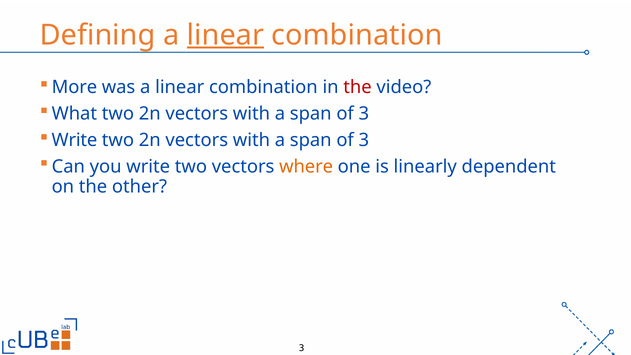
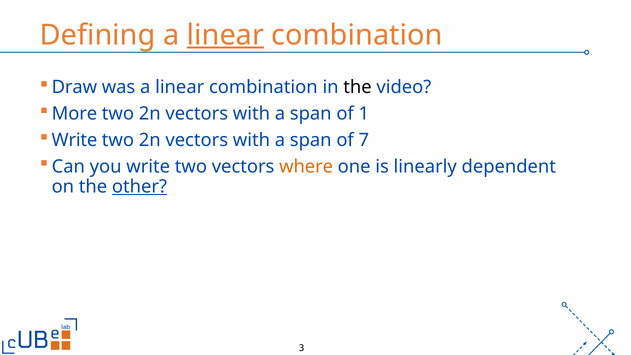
More: More -> Draw
the at (358, 87) colour: red -> black
What: What -> More
3 at (364, 114): 3 -> 1
3 at (364, 140): 3 -> 7
other underline: none -> present
